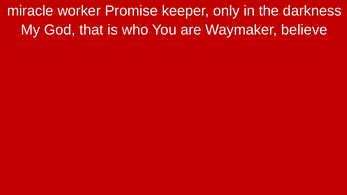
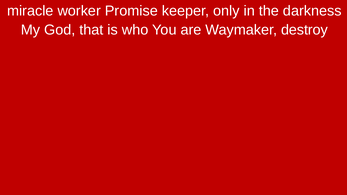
believe: believe -> destroy
